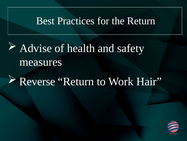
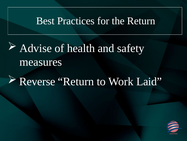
Hair: Hair -> Laid
